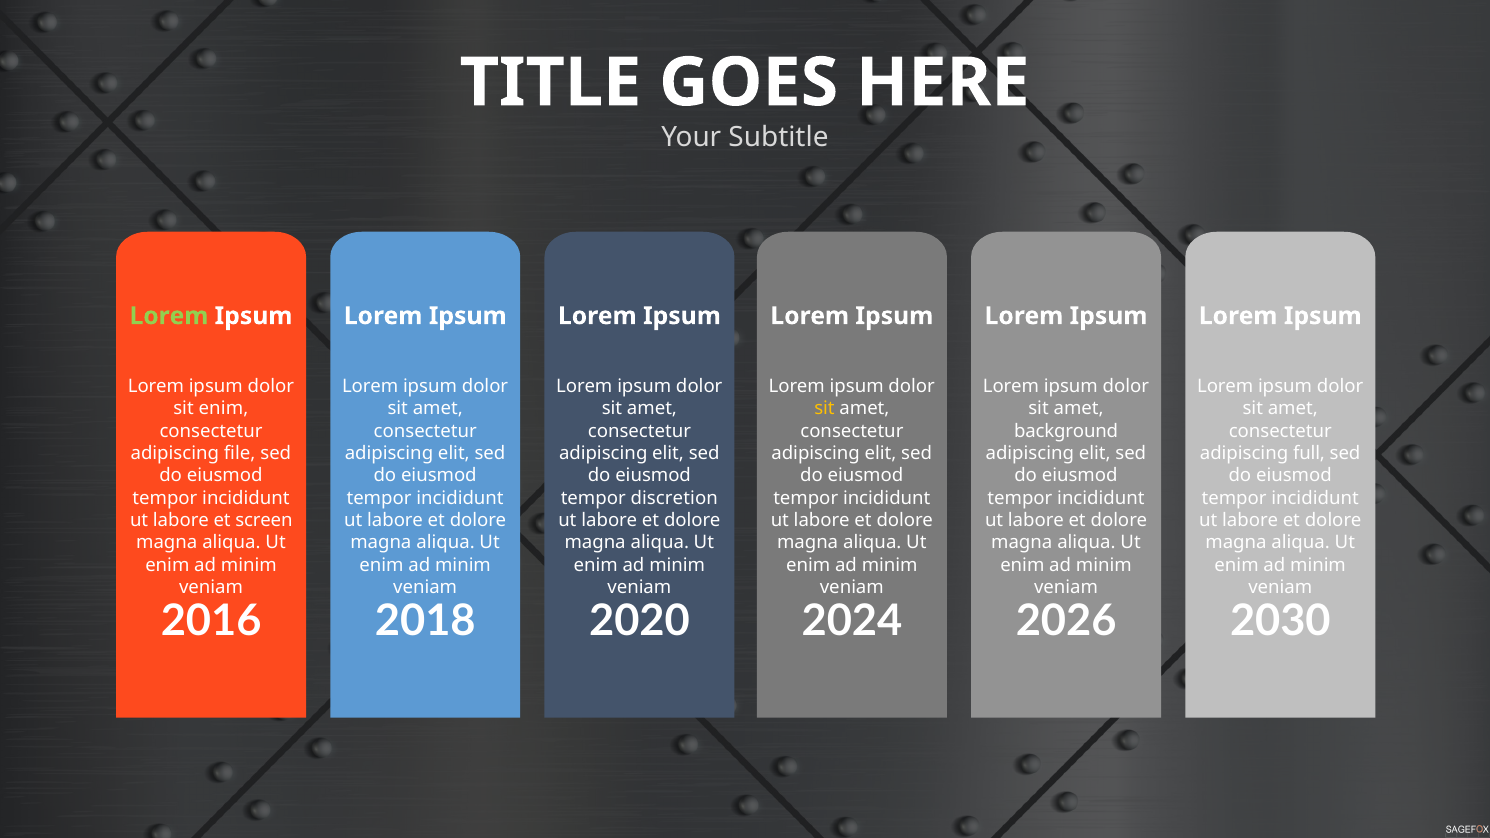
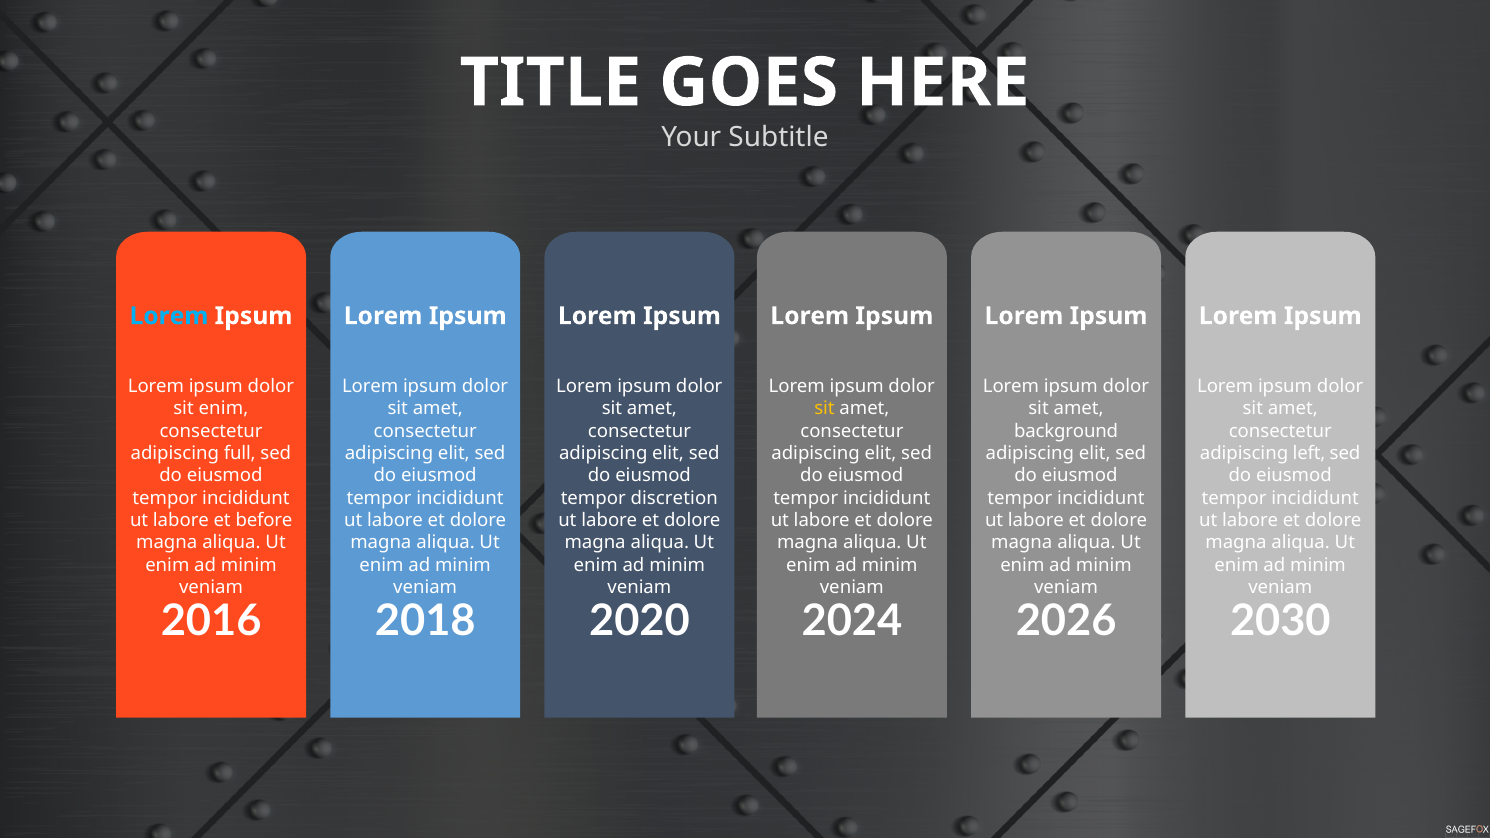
Lorem at (169, 316) colour: light green -> light blue
file: file -> full
full: full -> left
screen: screen -> before
